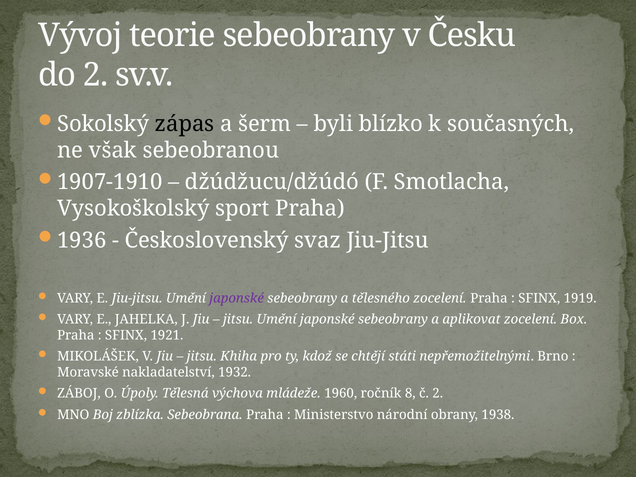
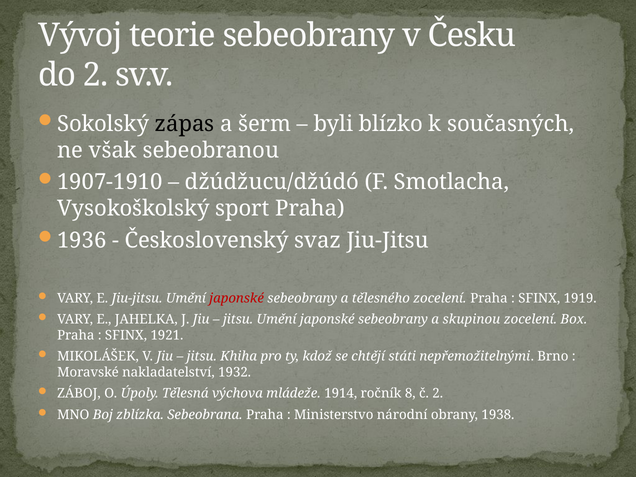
japonské at (237, 298) colour: purple -> red
aplikovat: aplikovat -> skupinou
1960: 1960 -> 1914
